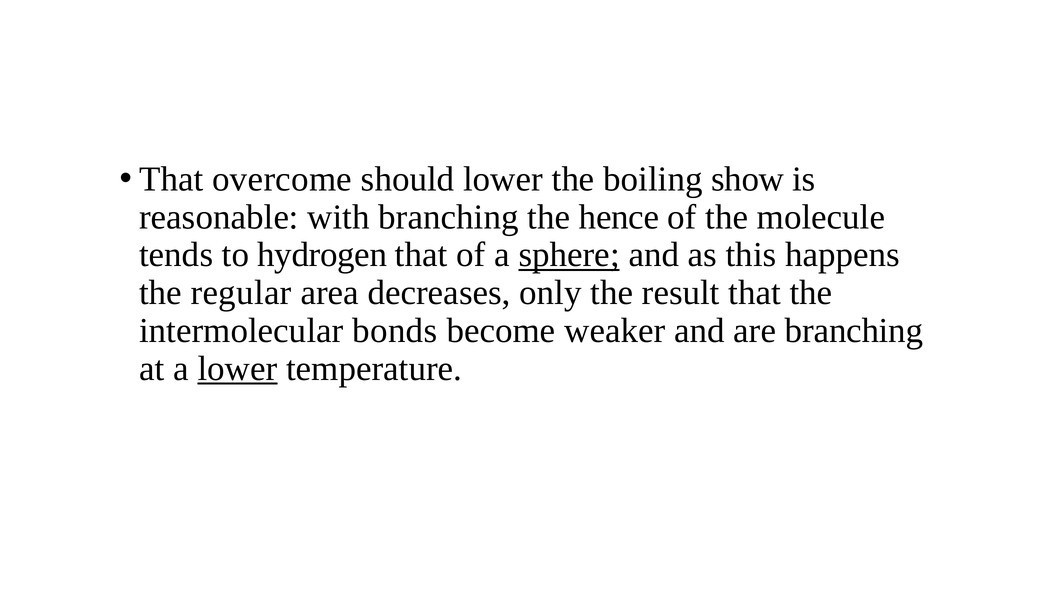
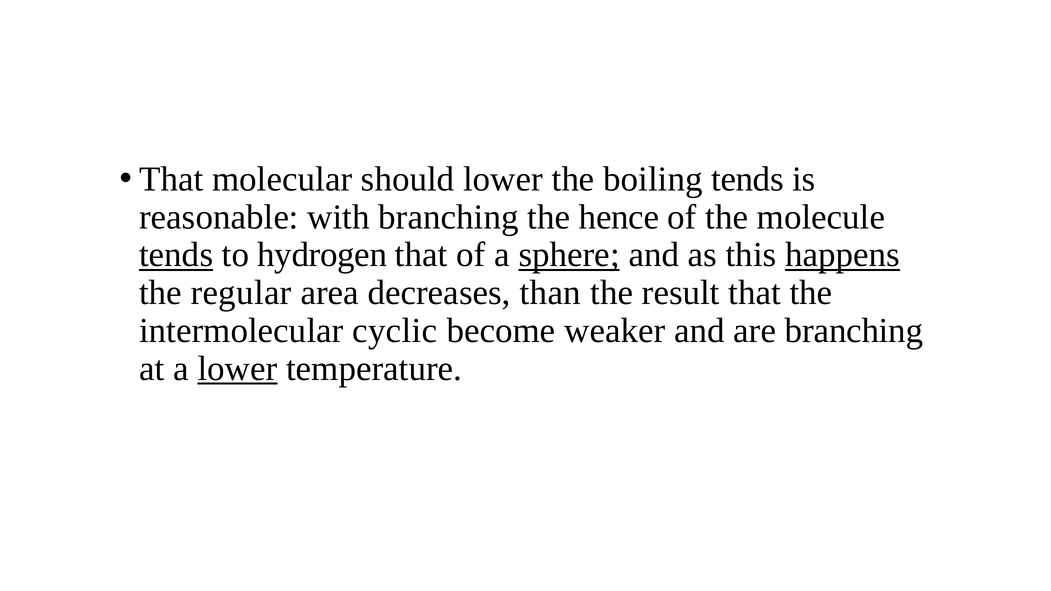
overcome: overcome -> molecular
boiling show: show -> tends
tends at (176, 255) underline: none -> present
happens underline: none -> present
only: only -> than
bonds: bonds -> cyclic
